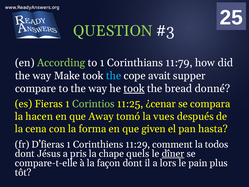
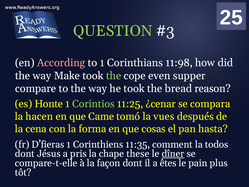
According colour: light green -> pink
11:79: 11:79 -> 11:98
the at (114, 76) colour: light blue -> light green
avait: avait -> even
took at (134, 88) underline: present -> none
donné: donné -> reason
Fieras: Fieras -> Honte
Away: Away -> Came
given: given -> cosas
11:29: 11:29 -> 11:35
quels: quels -> these
lors: lors -> êtes
